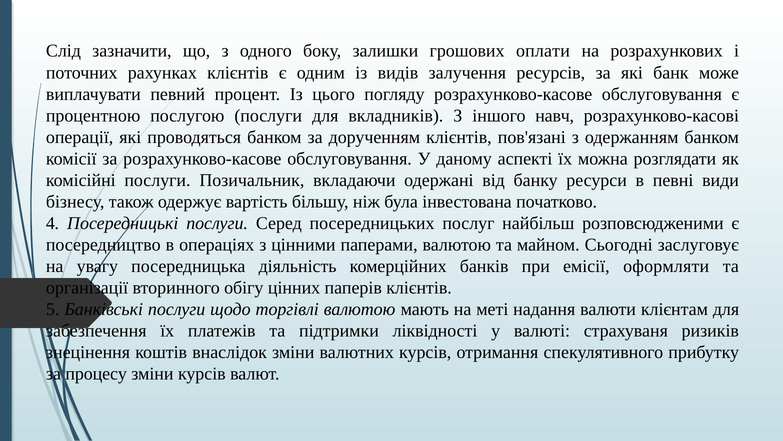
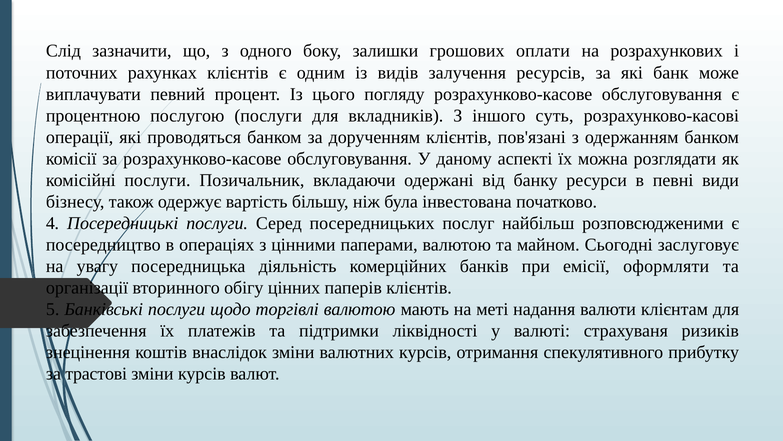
навч: навч -> суть
процесу: процесу -> трастові
